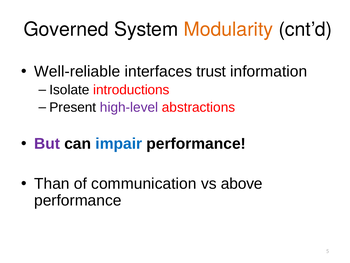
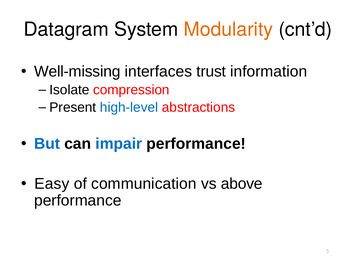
Governed: Governed -> Datagram
Well-reliable: Well-reliable -> Well-missing
introductions: introductions -> compression
high-level colour: purple -> blue
But colour: purple -> blue
Than: Than -> Easy
